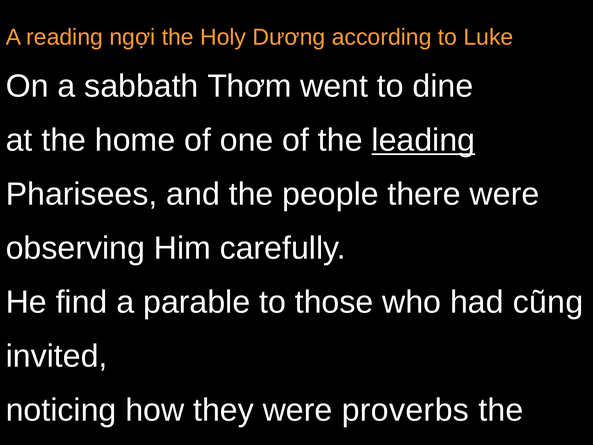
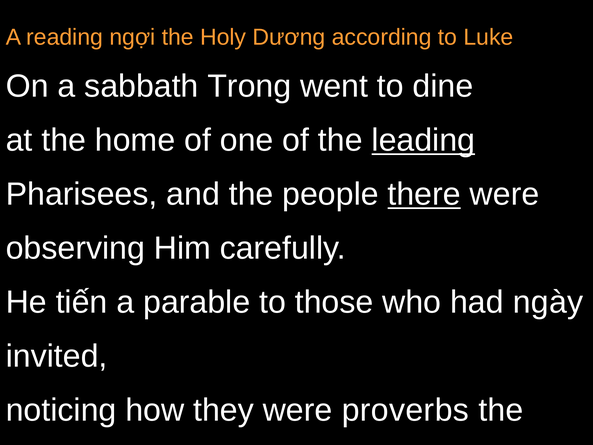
Thơm: Thơm -> Trong
there underline: none -> present
find: find -> tiến
cũng: cũng -> ngày
